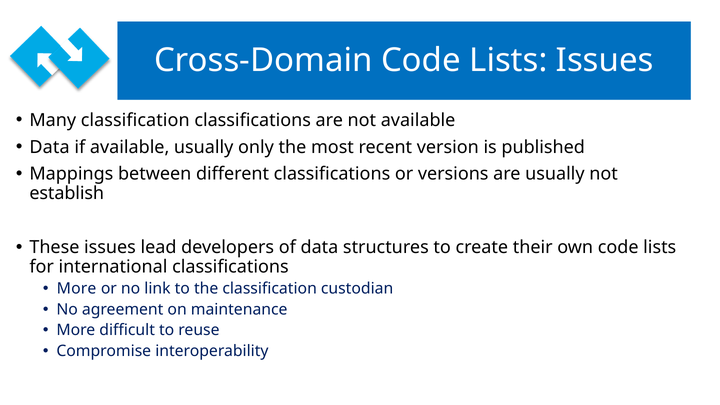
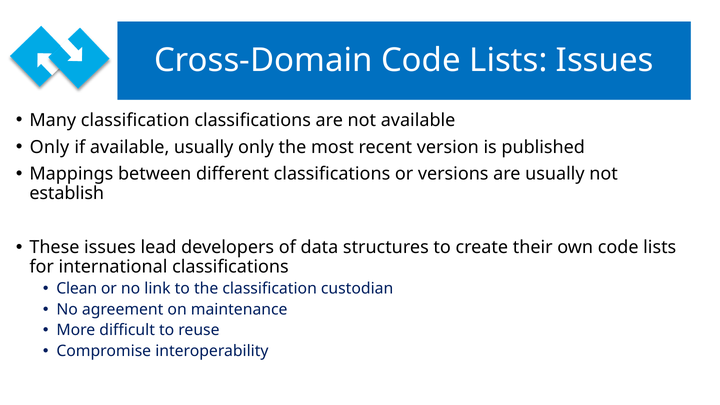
Data at (50, 147): Data -> Only
More at (77, 289): More -> Clean
